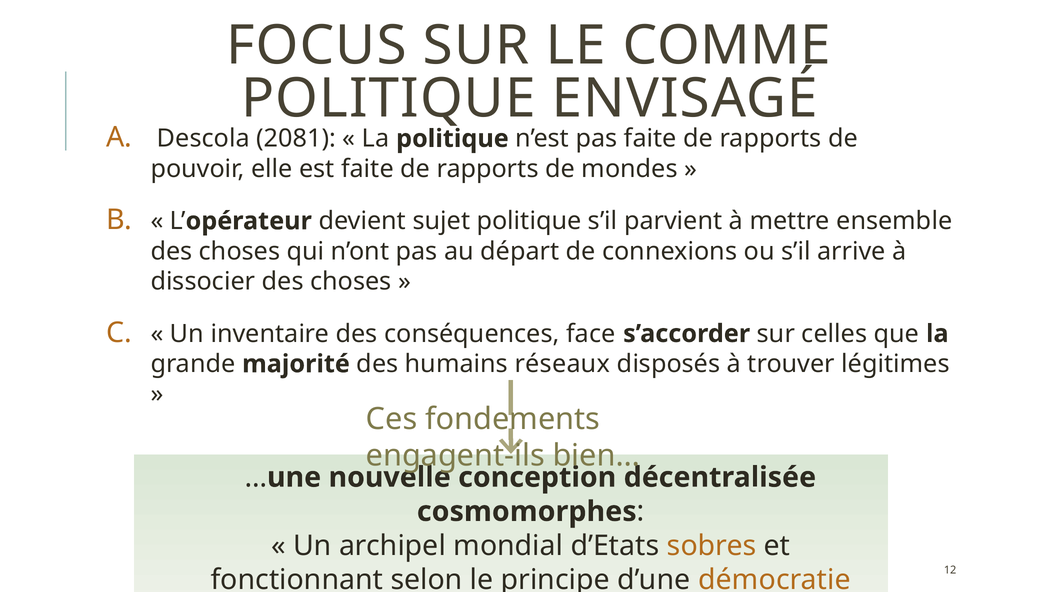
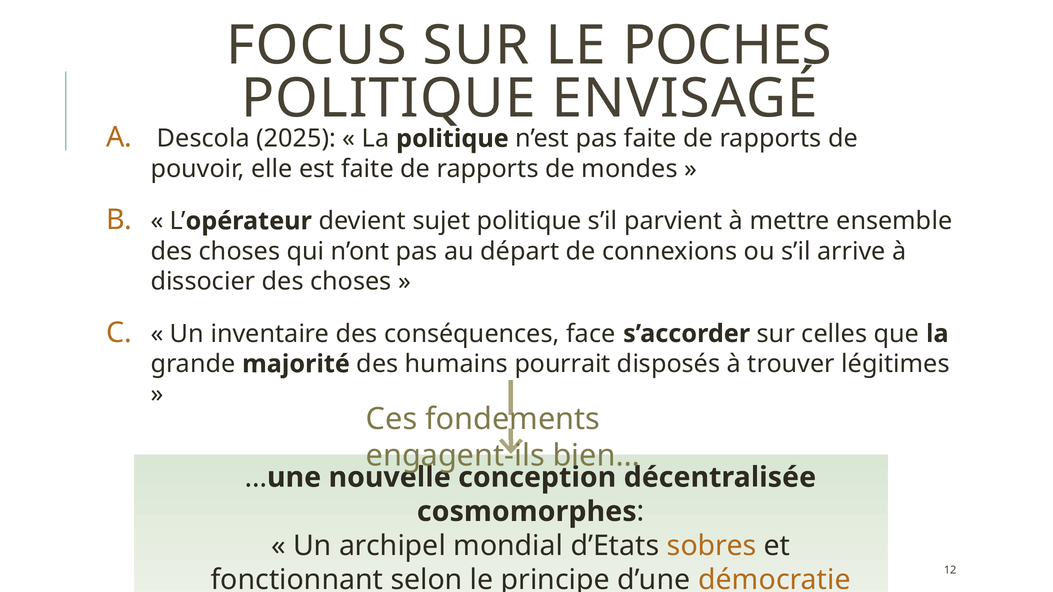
COMME: COMME -> POCHES
2081: 2081 -> 2025
réseaux: réseaux -> pourrait
